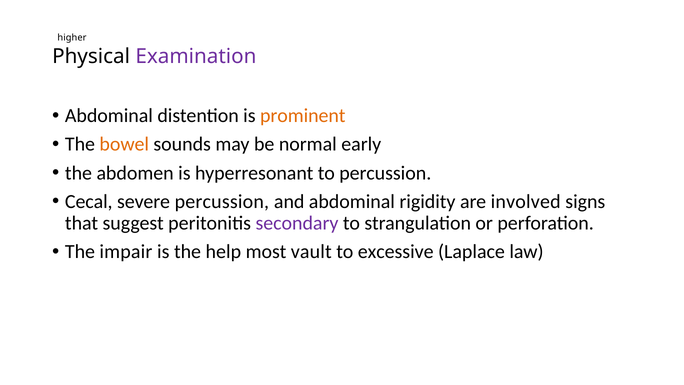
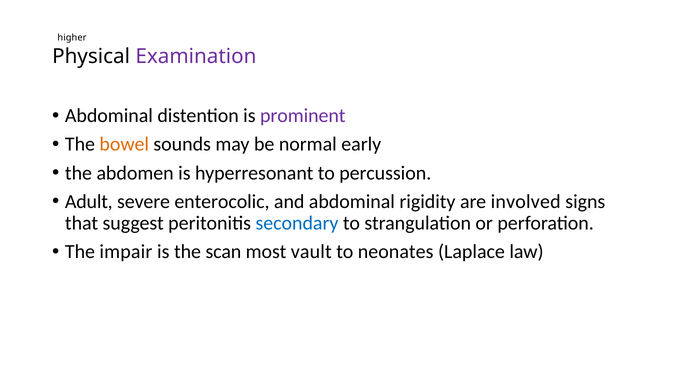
prominent colour: orange -> purple
Cecal: Cecal -> Adult
severe percussion: percussion -> enterocolic
secondary colour: purple -> blue
help: help -> scan
excessive: excessive -> neonates
